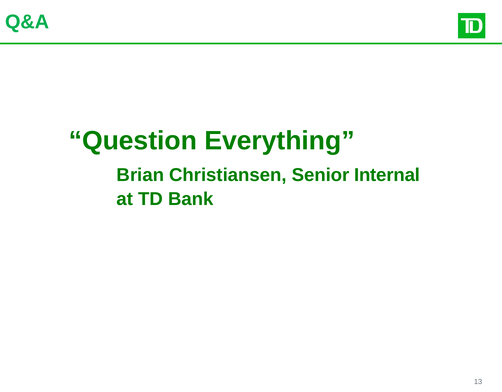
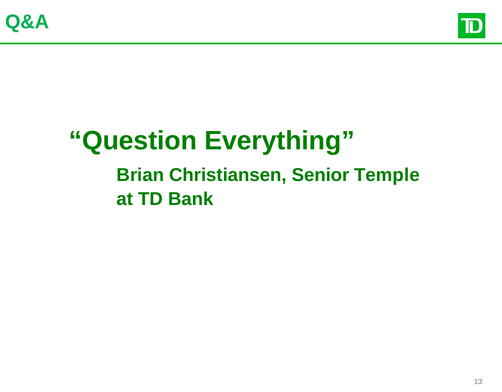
Internal: Internal -> Temple
